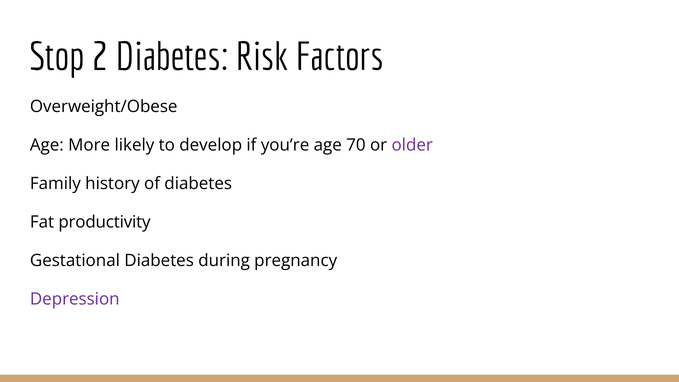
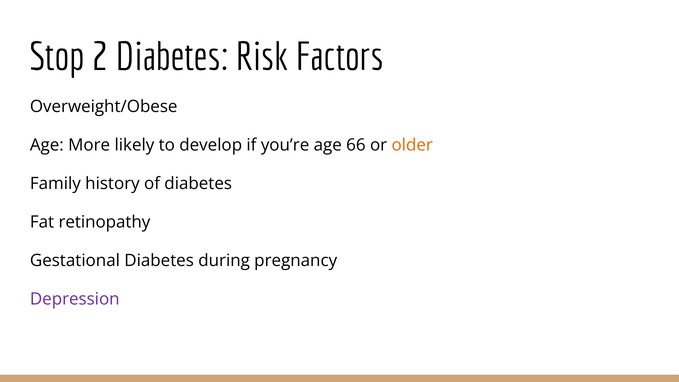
70: 70 -> 66
older colour: purple -> orange
productivity: productivity -> retinopathy
